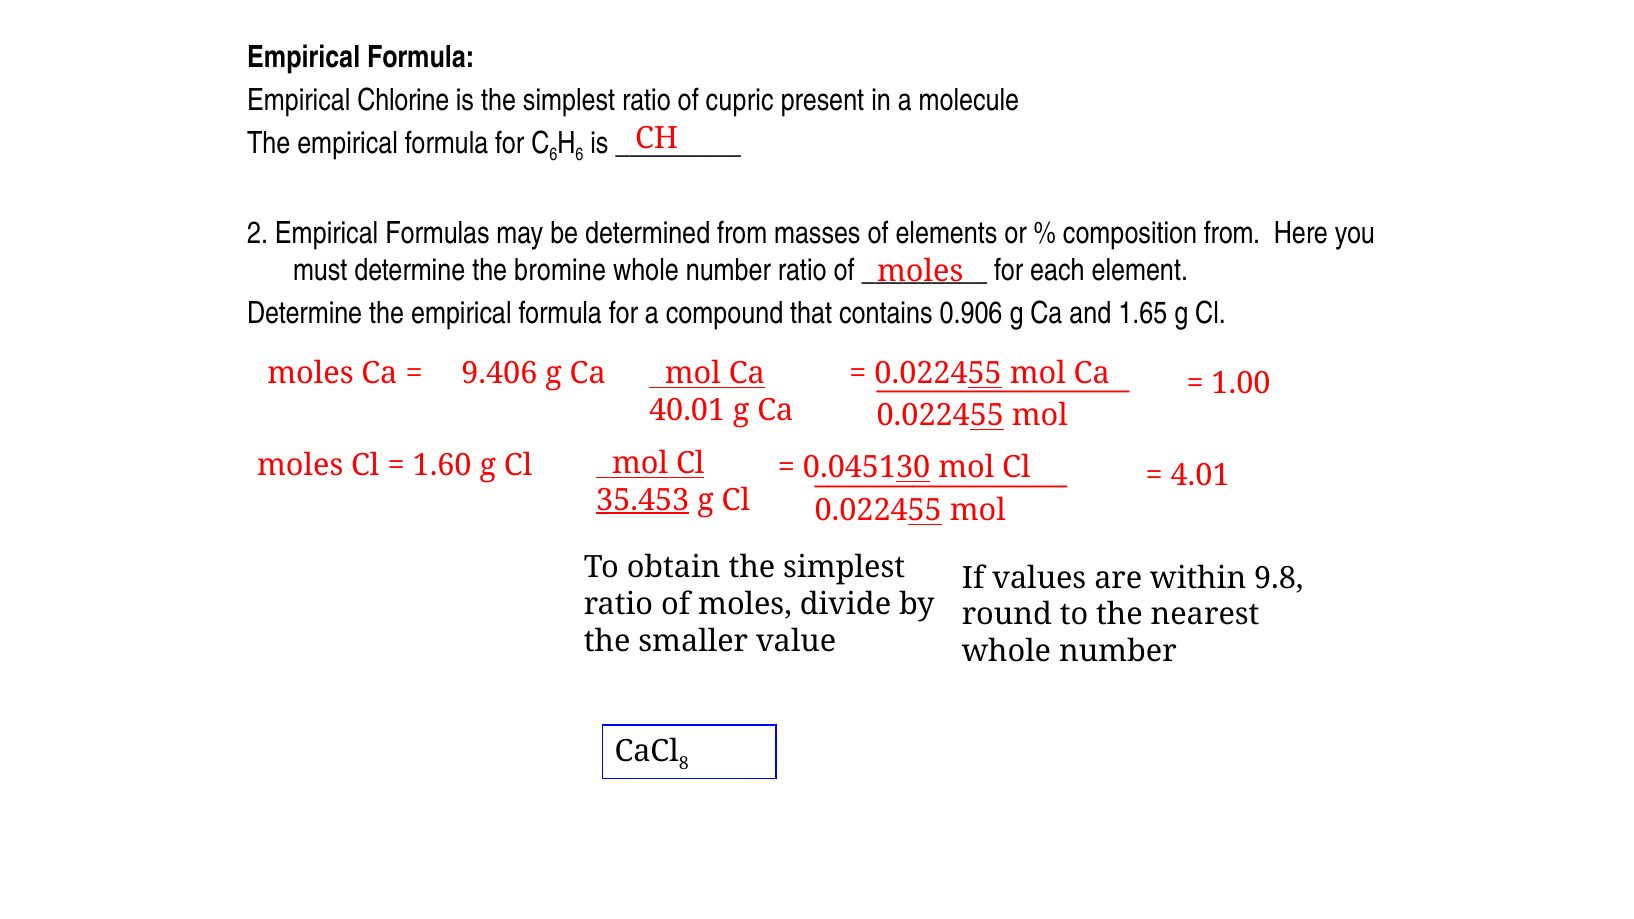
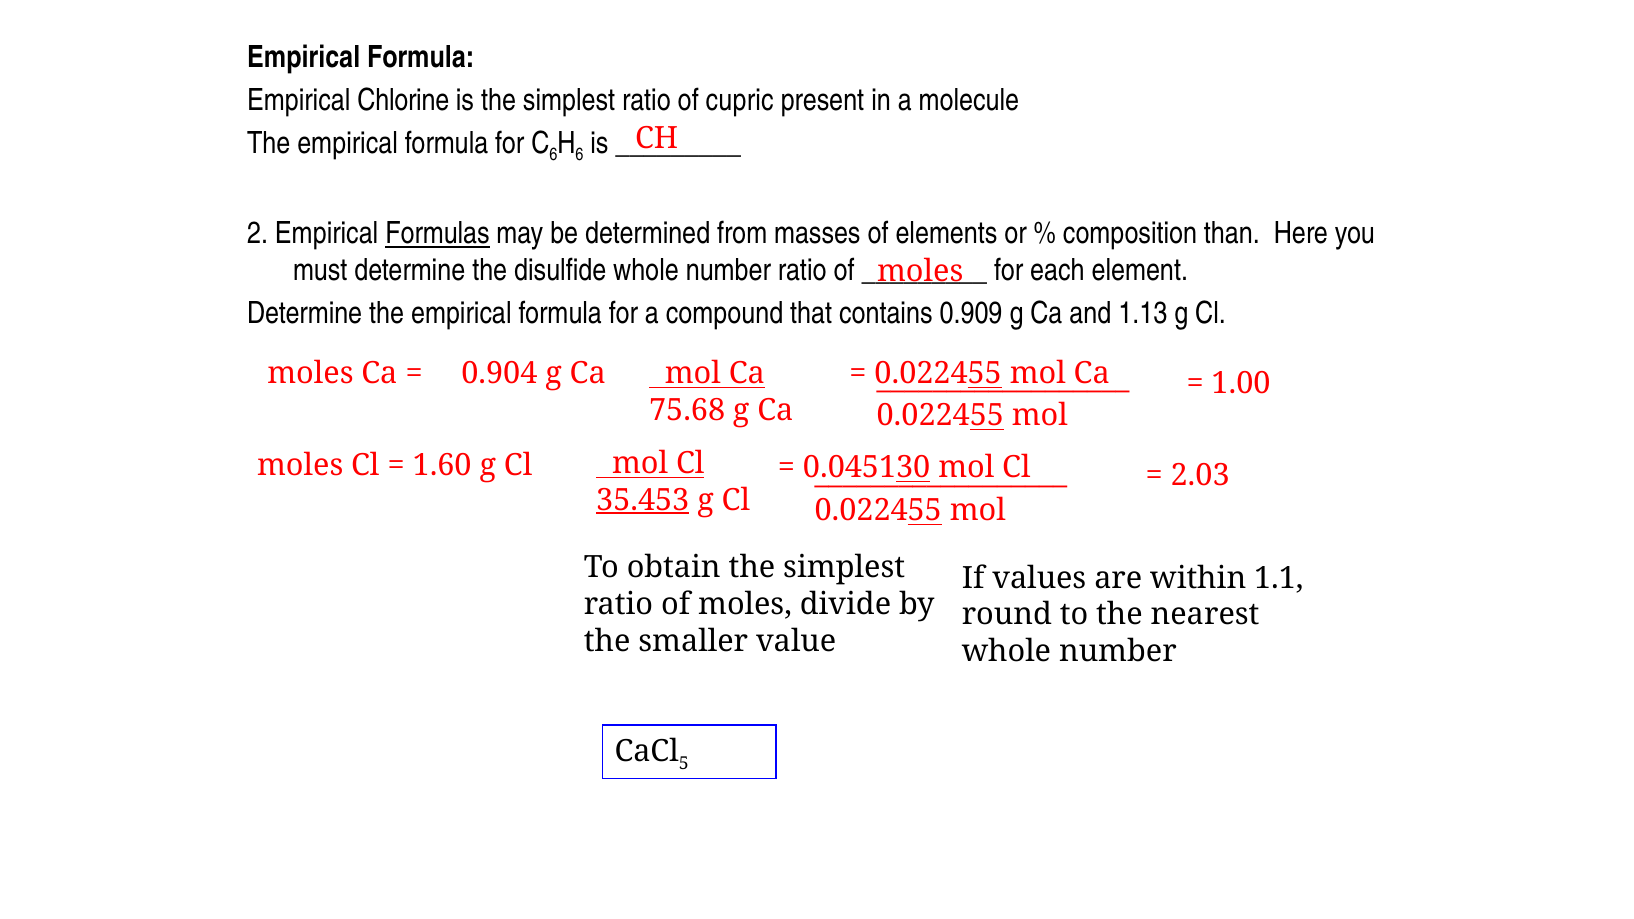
Formulas underline: none -> present
composition from: from -> than
bromine: bromine -> disulfide
0.906: 0.906 -> 0.909
1.65: 1.65 -> 1.13
9.406: 9.406 -> 0.904
40.01: 40.01 -> 75.68
4.01: 4.01 -> 2.03
9.8: 9.8 -> 1.1
8: 8 -> 5
